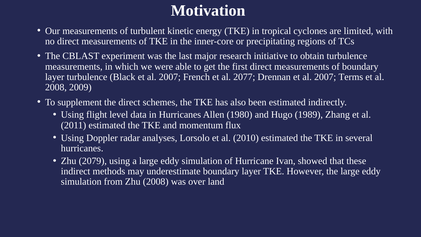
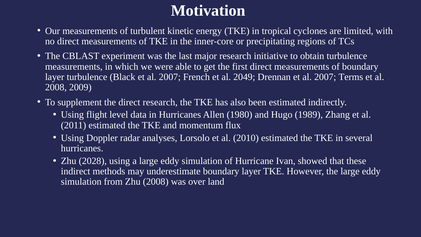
2077: 2077 -> 2049
direct schemes: schemes -> research
2079: 2079 -> 2028
